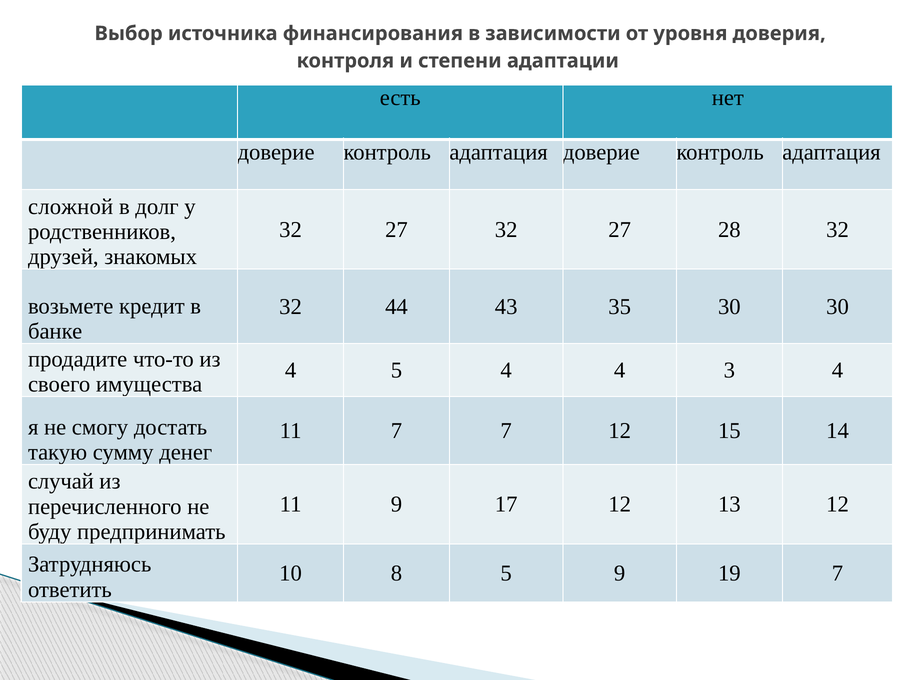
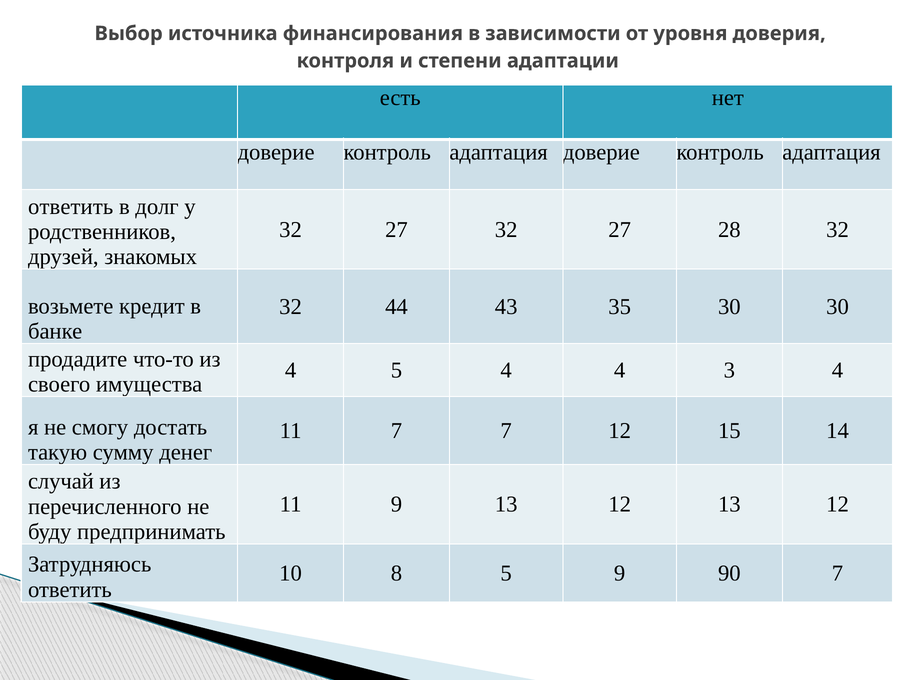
сложной at (71, 207): сложной -> ответить
9 17: 17 -> 13
19: 19 -> 90
